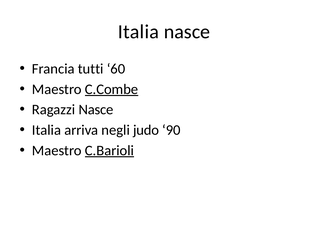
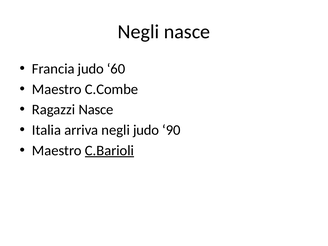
Italia at (138, 32): Italia -> Negli
Francia tutti: tutti -> judo
C.Combe underline: present -> none
